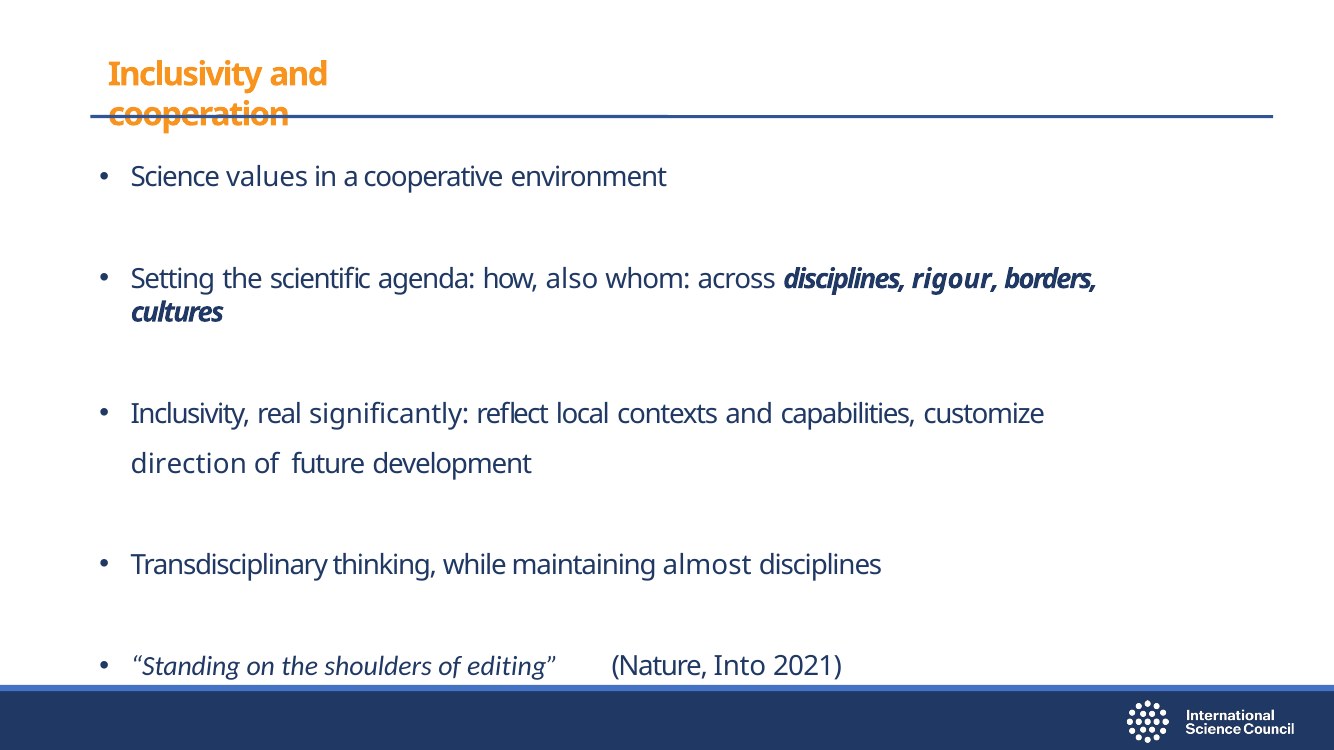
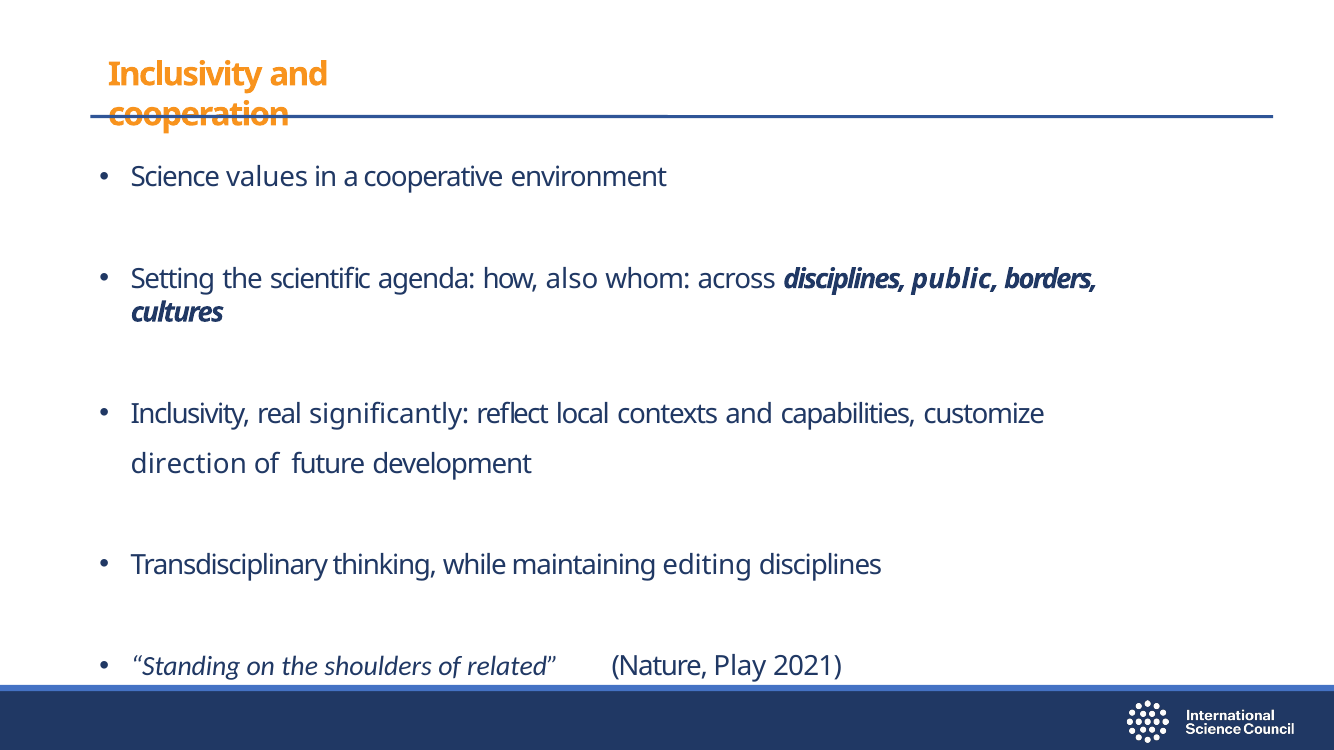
rigour: rigour -> public
almost: almost -> editing
editing: editing -> related
Into: Into -> Play
